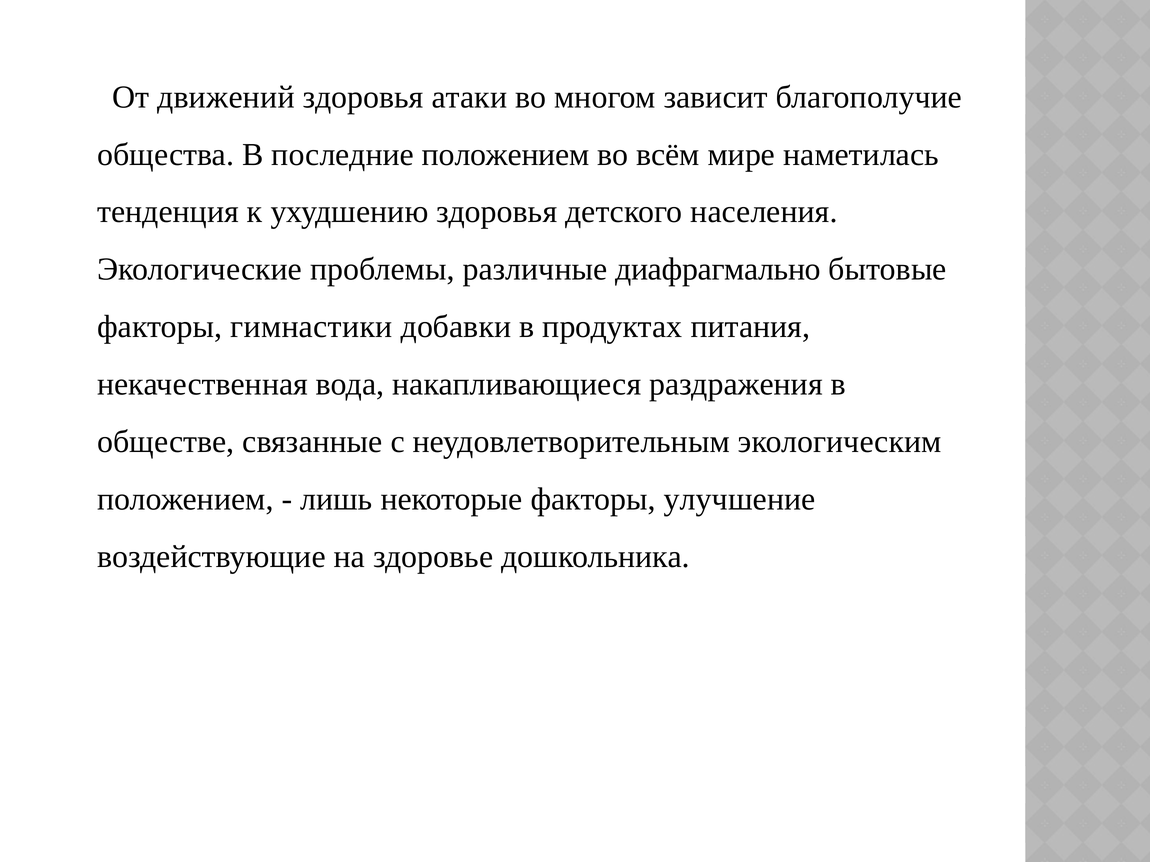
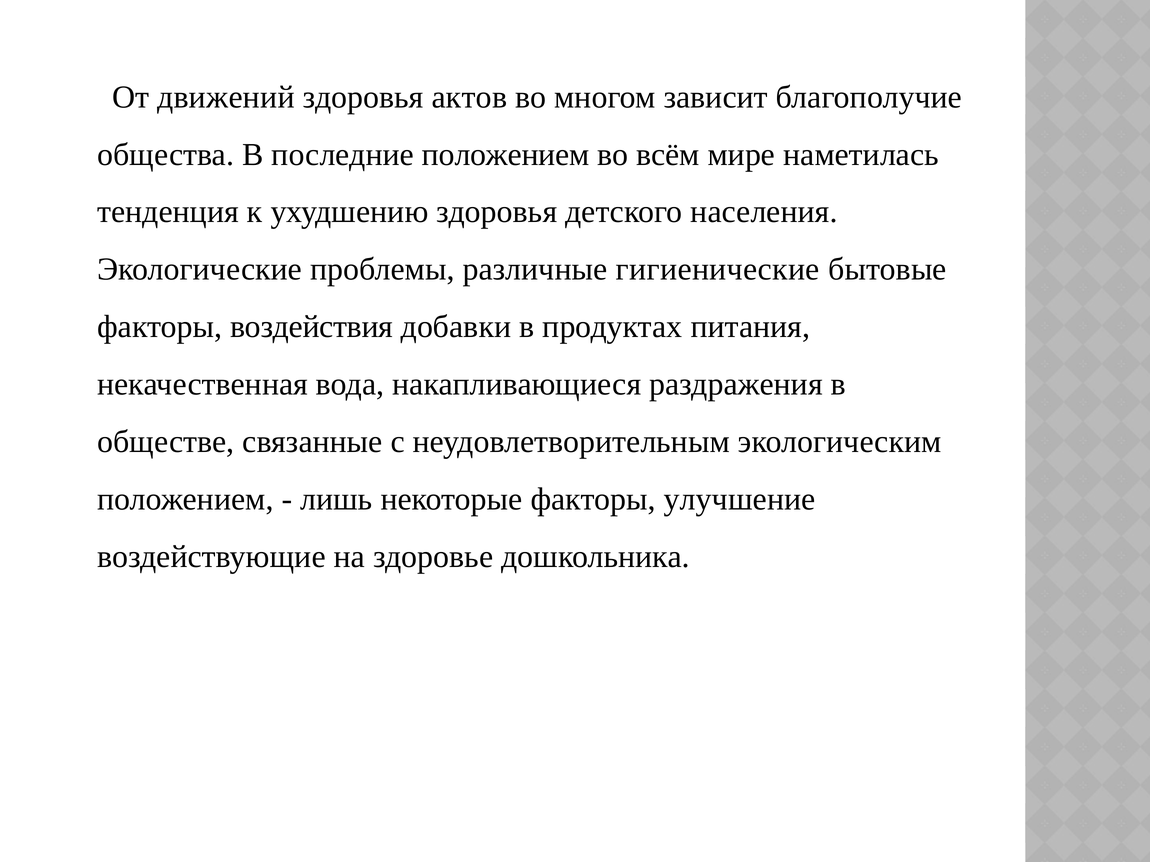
атаки: атаки -> актов
диафрагмально: диафрагмально -> гигиенические
гимнастики: гимнастики -> воздействия
